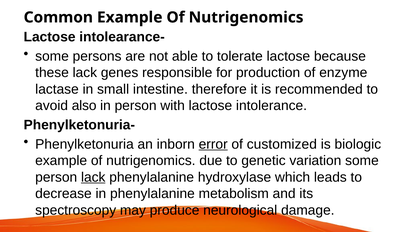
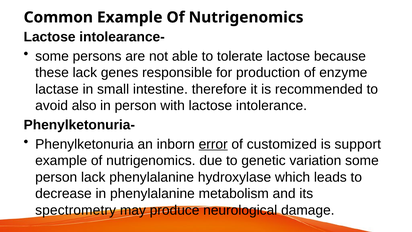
biologic: biologic -> support
lack at (93, 177) underline: present -> none
spectroscopy: spectroscopy -> spectrometry
